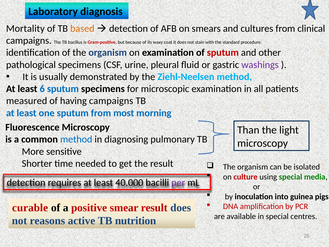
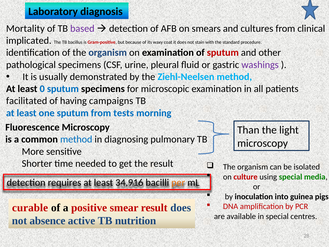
based colour: orange -> purple
campaigns at (29, 41): campaigns -> implicated
6: 6 -> 0
measured: measured -> facilitated
most: most -> tests
40,000: 40,000 -> 34,916
per colour: purple -> orange
reasons: reasons -> absence
